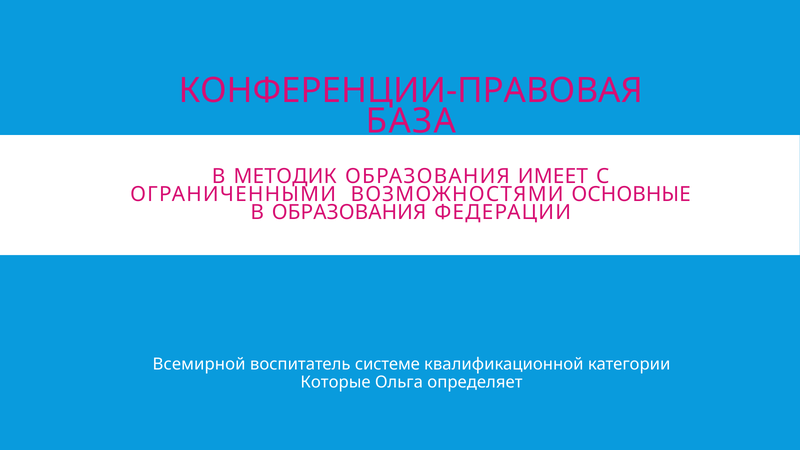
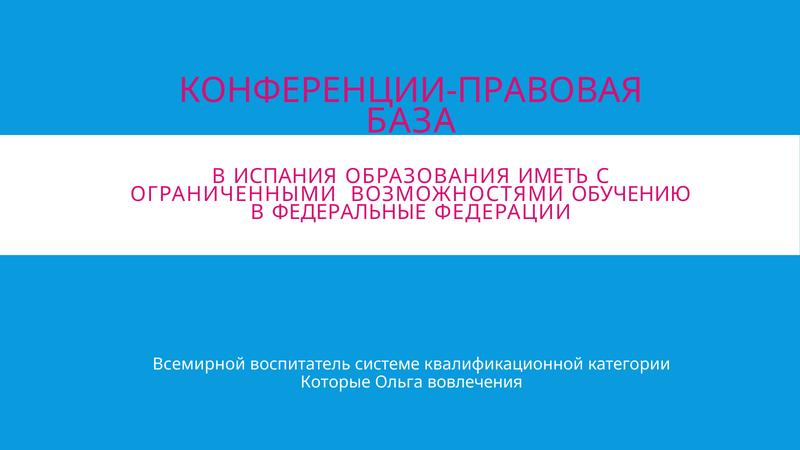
МЕТОДИК: МЕТОДИК -> ИСПАНИЯ
ИМЕЕТ: ИМЕЕТ -> ИМЕТЬ
ОСНОВНЫЕ: ОСНОВНЫЕ -> ОБУЧЕНИЮ
В ОБРАЗОВАНИЯ: ОБРАЗОВАНИЯ -> ФЕДЕРАЛЬНЫЕ
определяет: определяет -> вовлечения
